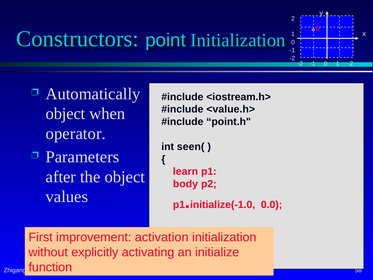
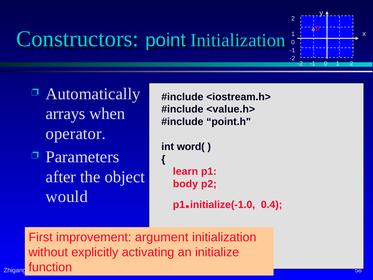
object at (65, 114): object -> arrays
seen(: seen( -> word(
values: values -> would
0.0: 0.0 -> 0.4
activation: activation -> argument
